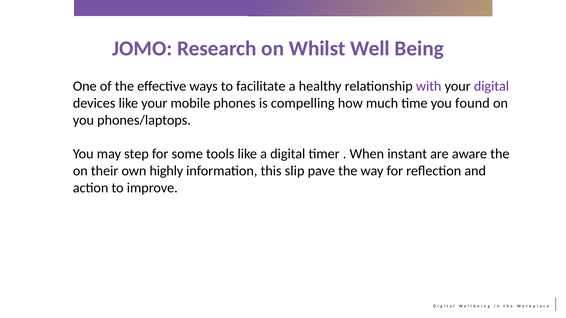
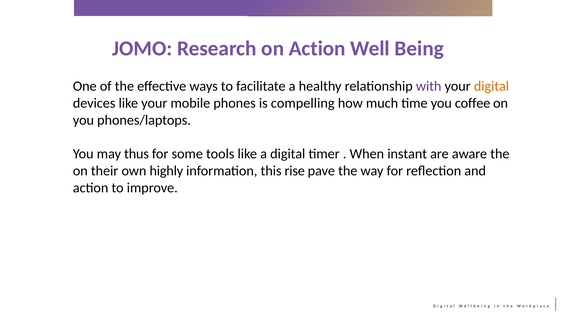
on Whilst: Whilst -> Action
digital at (491, 86) colour: purple -> orange
found: found -> coffee
step: step -> thus
slip: slip -> rise
